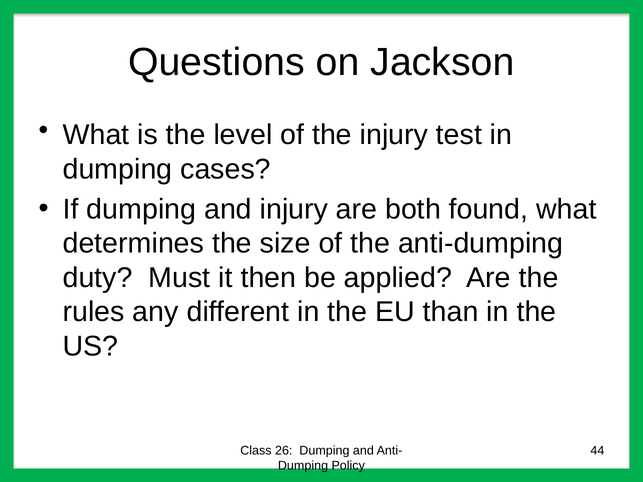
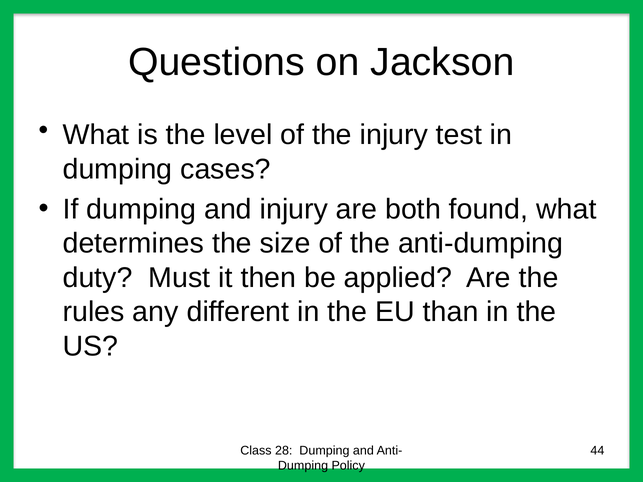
26: 26 -> 28
